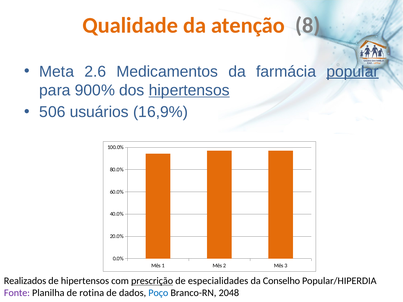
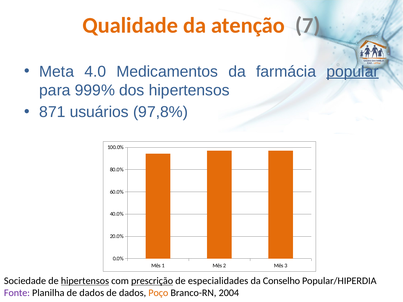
8: 8 -> 7
2.6: 2.6 -> 4.0
900%: 900% -> 999%
hipertensos at (189, 90) underline: present -> none
506: 506 -> 871
16,9%: 16,9% -> 97,8%
Realizados: Realizados -> Sociedade
hipertensos at (85, 281) underline: none -> present
Planilha de rotina: rotina -> dados
Poço colour: blue -> orange
2048: 2048 -> 2004
